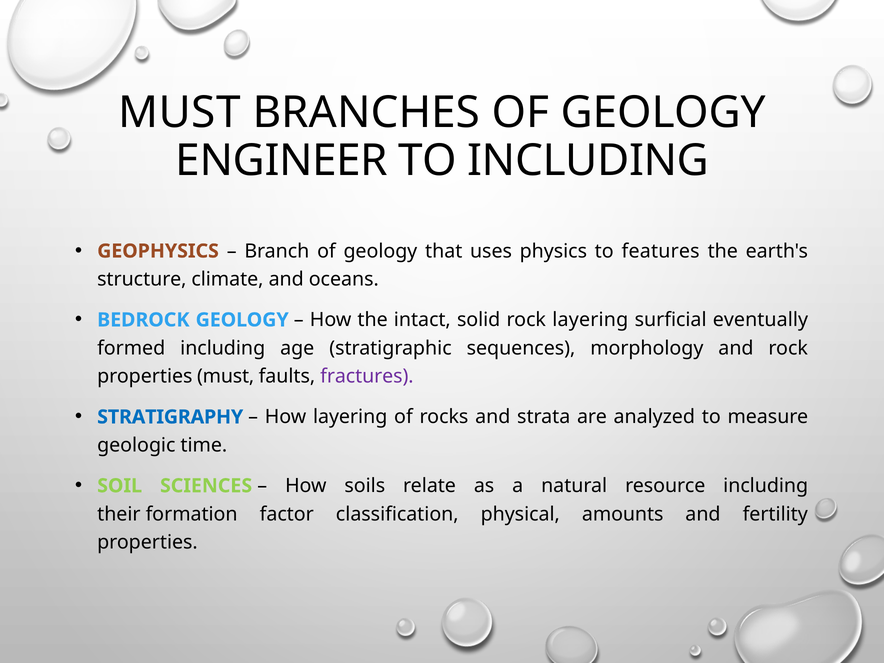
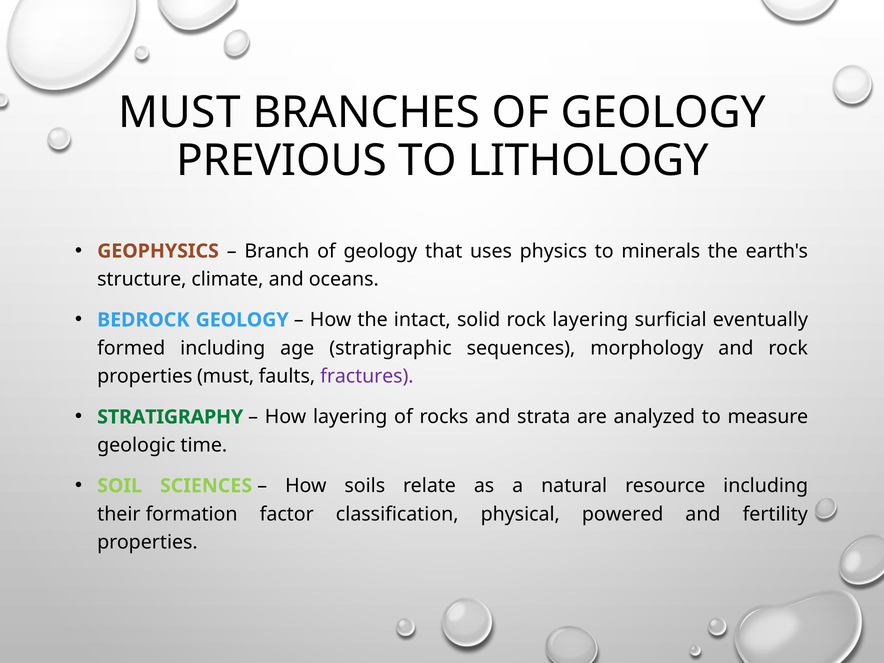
ENGINEER: ENGINEER -> PREVIOUS
TO INCLUDING: INCLUDING -> LITHOLOGY
features: features -> minerals
STRATIGRAPHY colour: blue -> green
amounts: amounts -> powered
